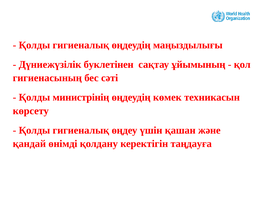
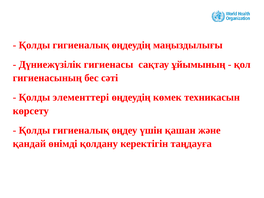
буклетінен: буклетінен -> гигиенасы
министрінің: министрінің -> элементтері
